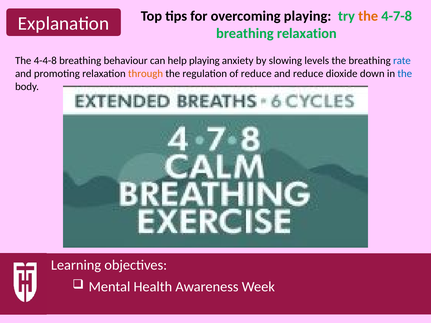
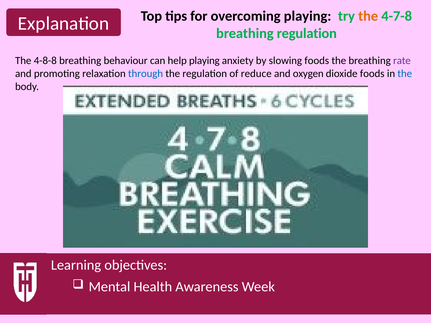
breathing relaxation: relaxation -> regulation
4-4-8: 4-4-8 -> 4-8-8
slowing levels: levels -> foods
rate colour: blue -> purple
through colour: orange -> blue
and reduce: reduce -> oxygen
dioxide down: down -> foods
